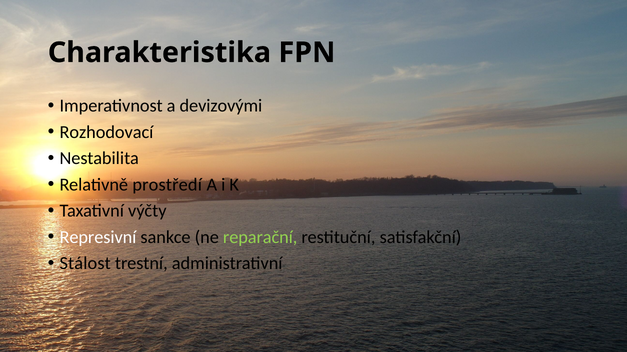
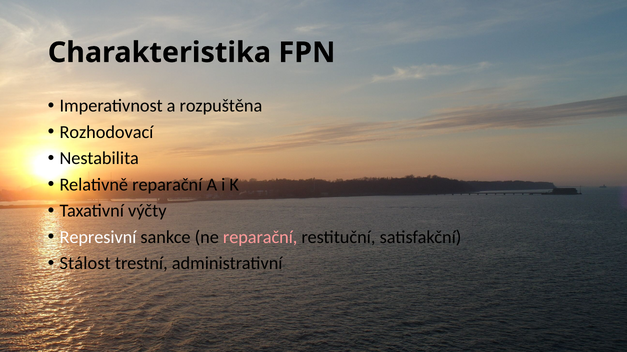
devizovými: devizovými -> rozpuštěna
Relativně prostředí: prostředí -> reparační
reparační at (260, 237) colour: light green -> pink
